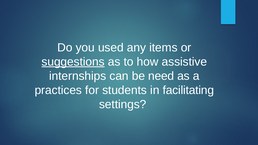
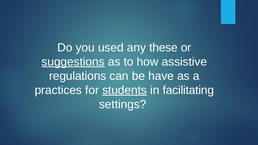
items: items -> these
internships: internships -> regulations
need: need -> have
students underline: none -> present
